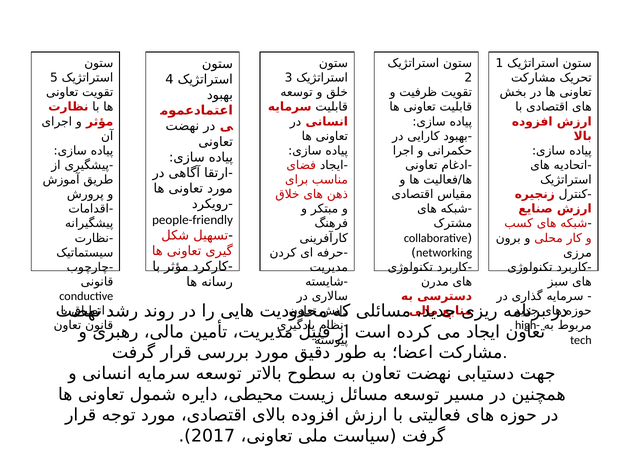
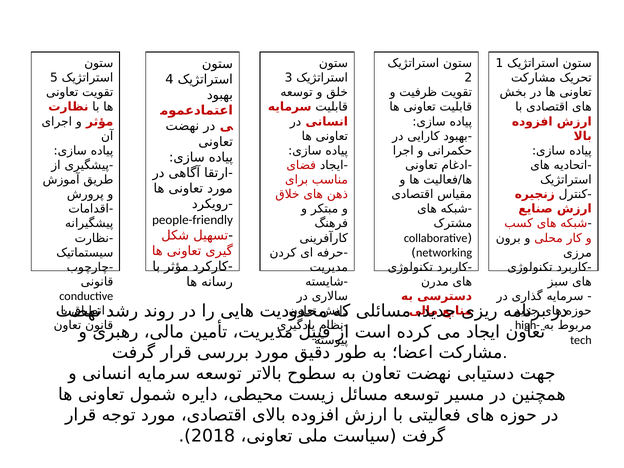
2017: 2017 -> 2018
